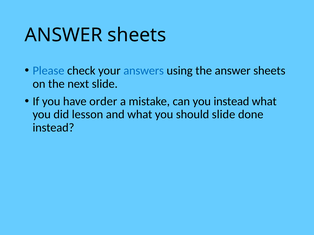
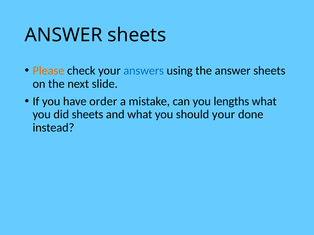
Please colour: blue -> orange
you instead: instead -> lengths
did lesson: lesson -> sheets
should slide: slide -> your
